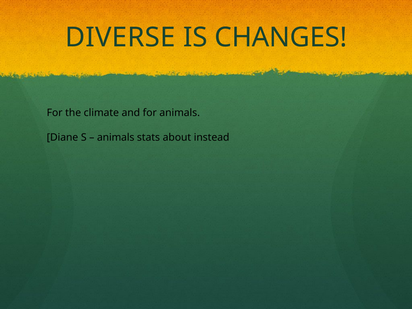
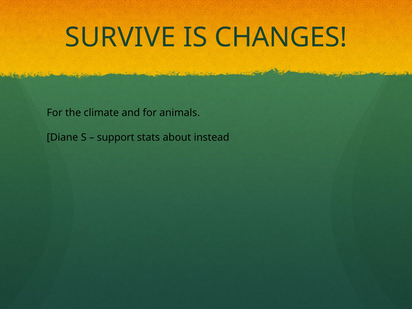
DIVERSE: DIVERSE -> SURVIVE
animals at (116, 138): animals -> support
